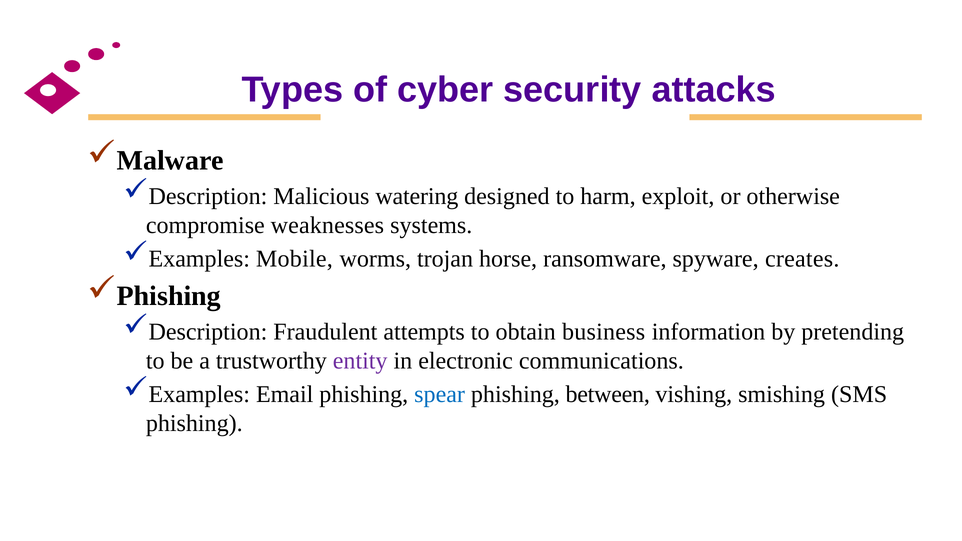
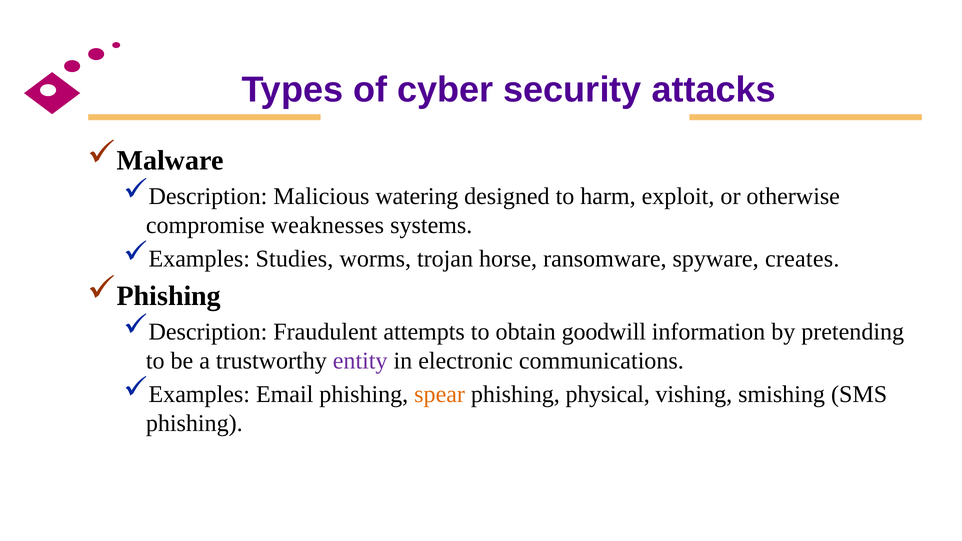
Mobile: Mobile -> Studies
business: business -> goodwill
spear colour: blue -> orange
between: between -> physical
